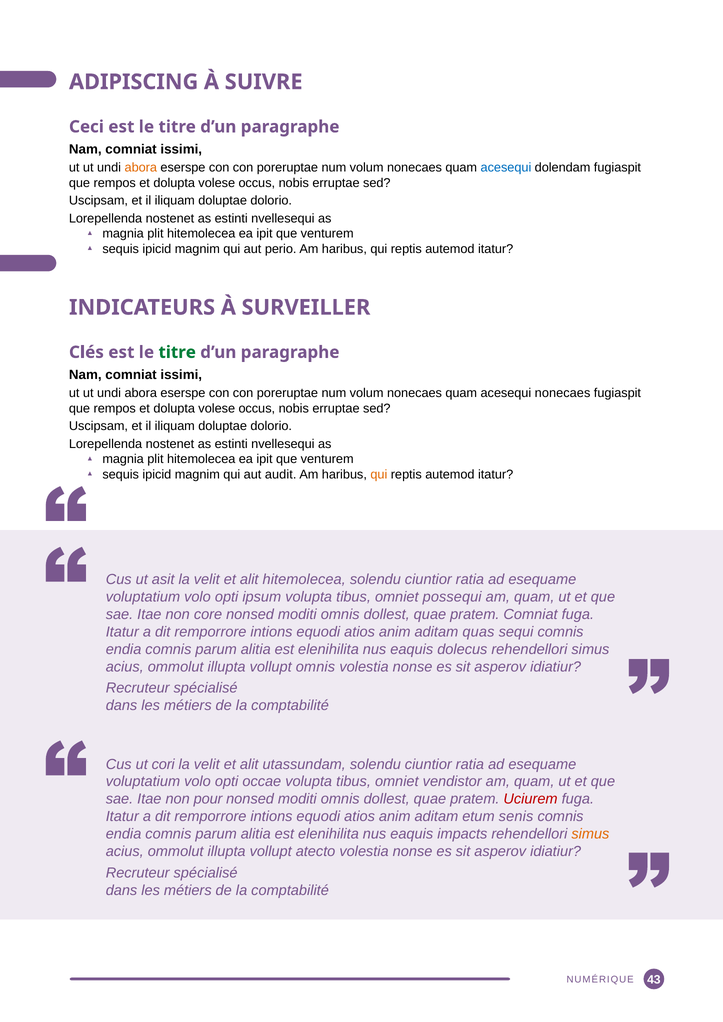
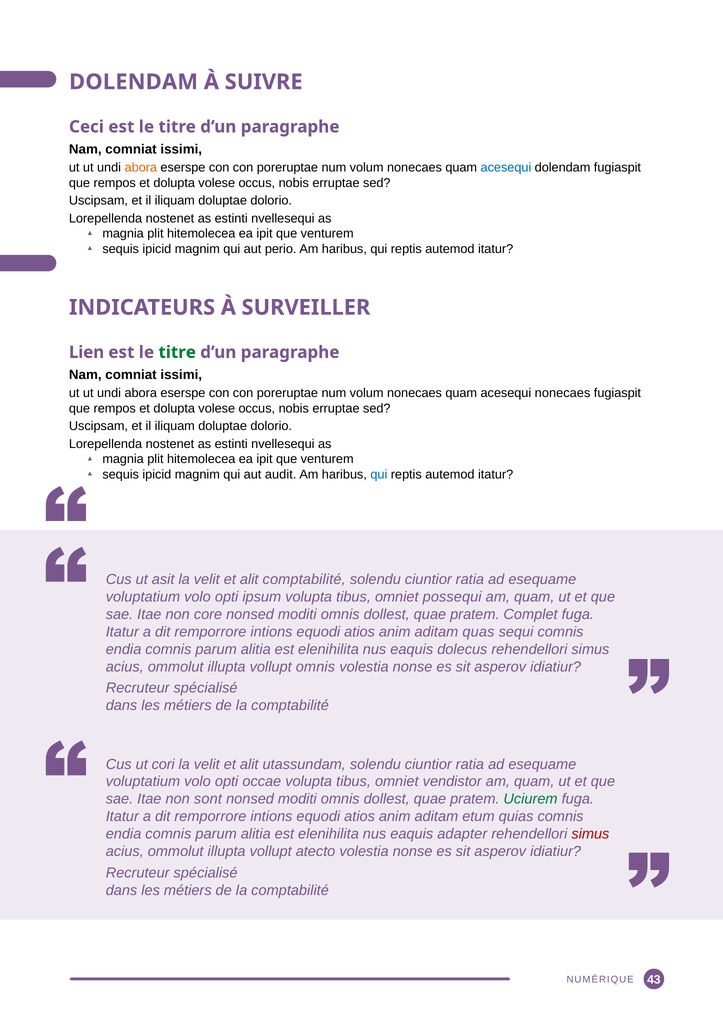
ADIPISCING at (134, 82): ADIPISCING -> DOLENDAM
Clés: Clés -> Lien
qui at (379, 475) colour: orange -> blue
alit hitemolecea: hitemolecea -> comptabilité
pratem Comniat: Comniat -> Complet
pour: pour -> sont
Uciurem colour: red -> green
senis: senis -> quias
impacts: impacts -> adapter
simus at (590, 835) colour: orange -> red
